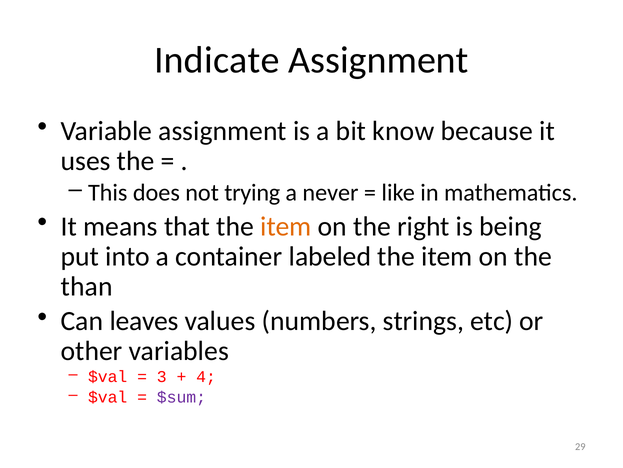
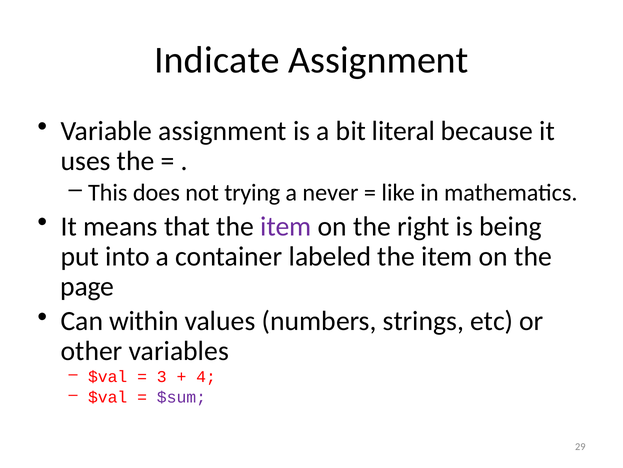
know: know -> literal
item at (286, 226) colour: orange -> purple
than: than -> page
leaves: leaves -> within
